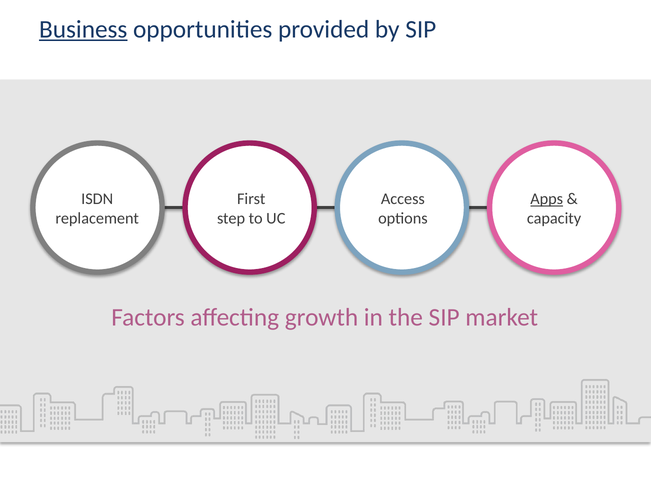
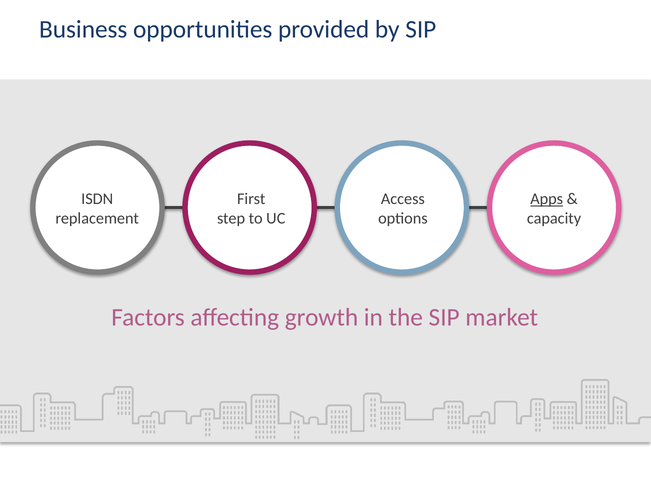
Business underline: present -> none
